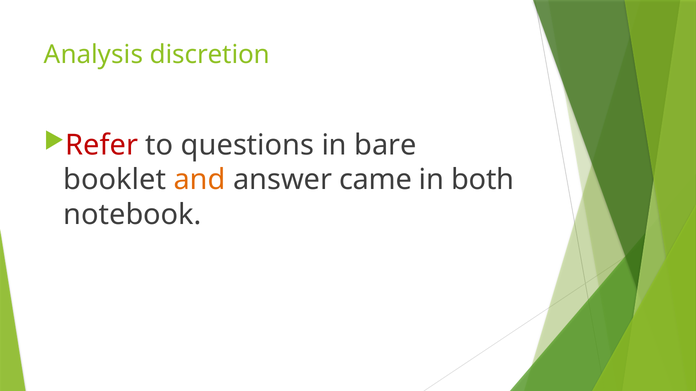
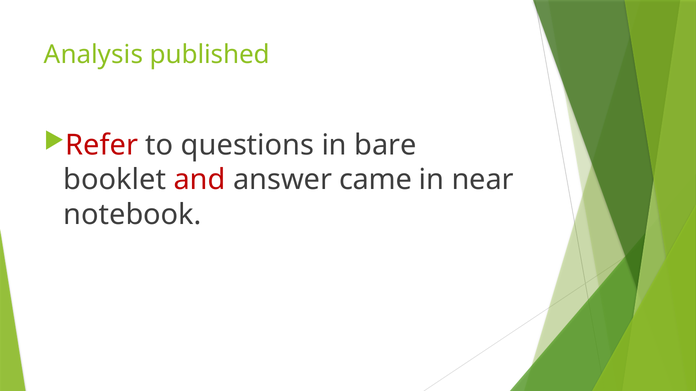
discretion: discretion -> published
and colour: orange -> red
both: both -> near
